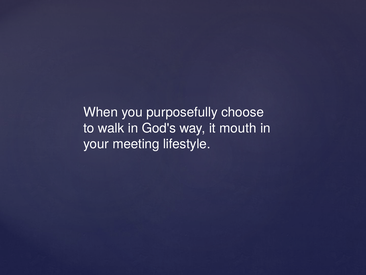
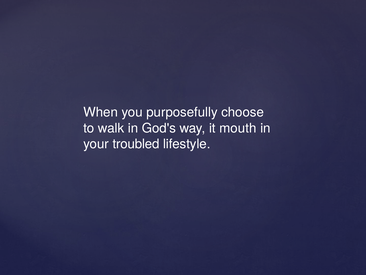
meeting: meeting -> troubled
